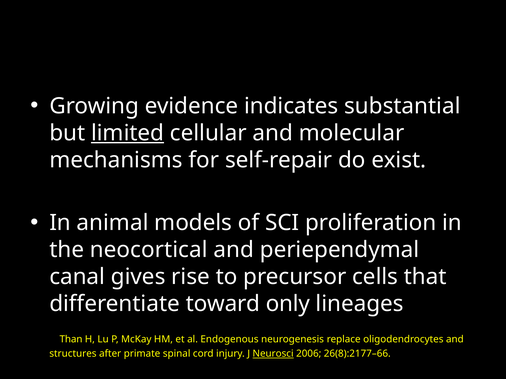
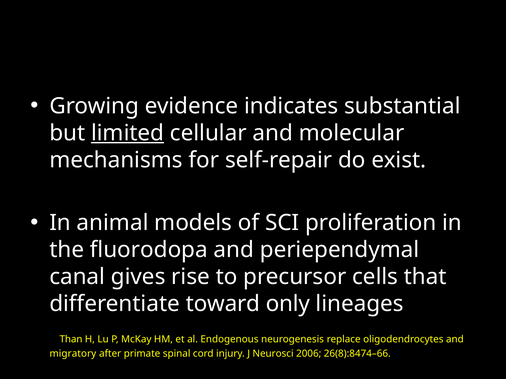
neocortical: neocortical -> fluorodopa
structures: structures -> migratory
Neurosci underline: present -> none
26(8):2177–66: 26(8):2177–66 -> 26(8):8474–66
